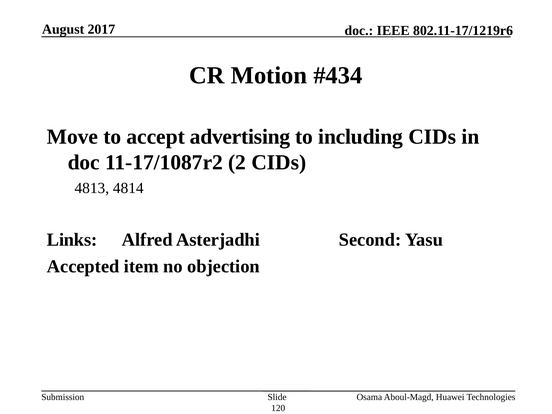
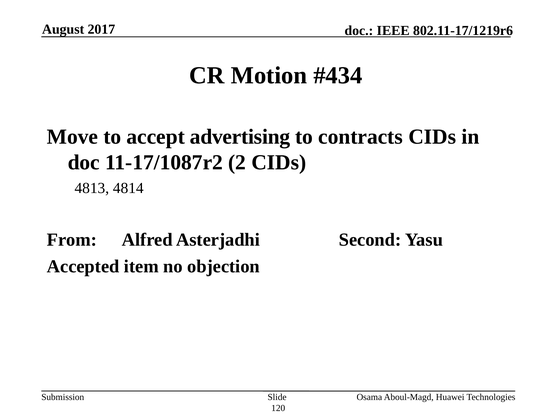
including: including -> contracts
Links: Links -> From
